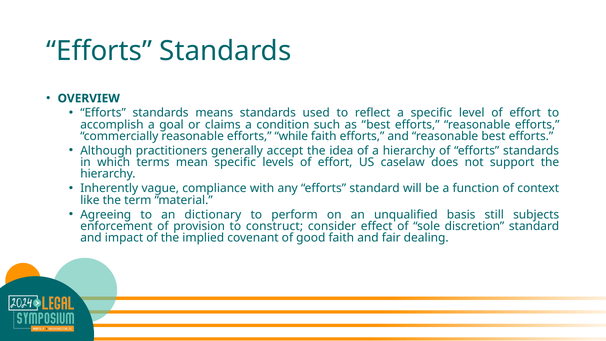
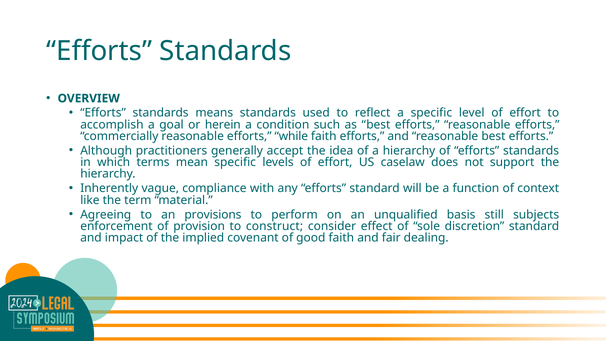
claims: claims -> herein
dictionary: dictionary -> provisions
